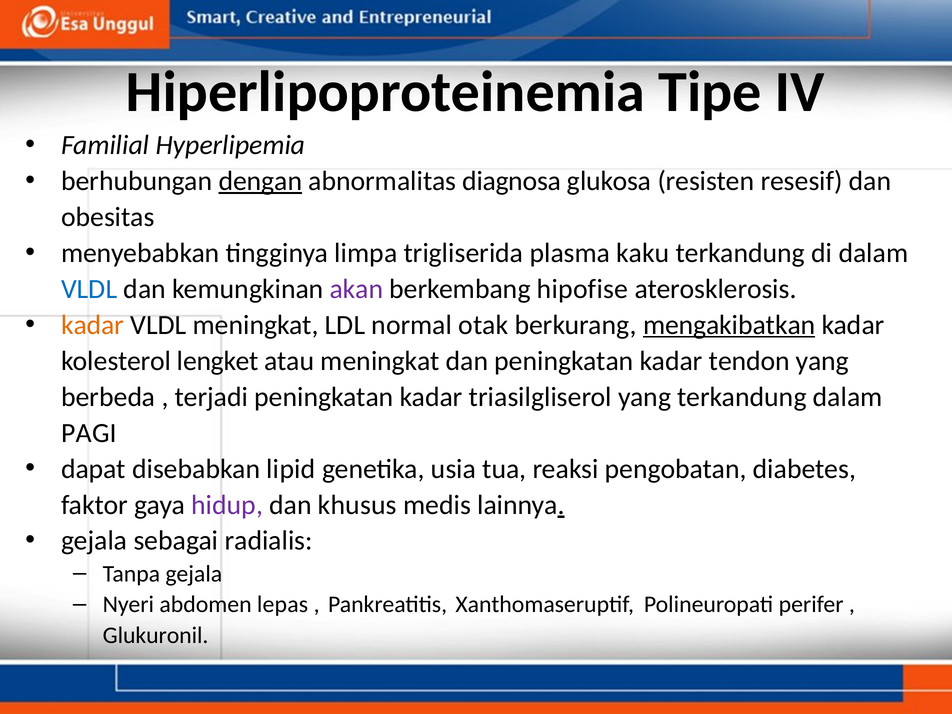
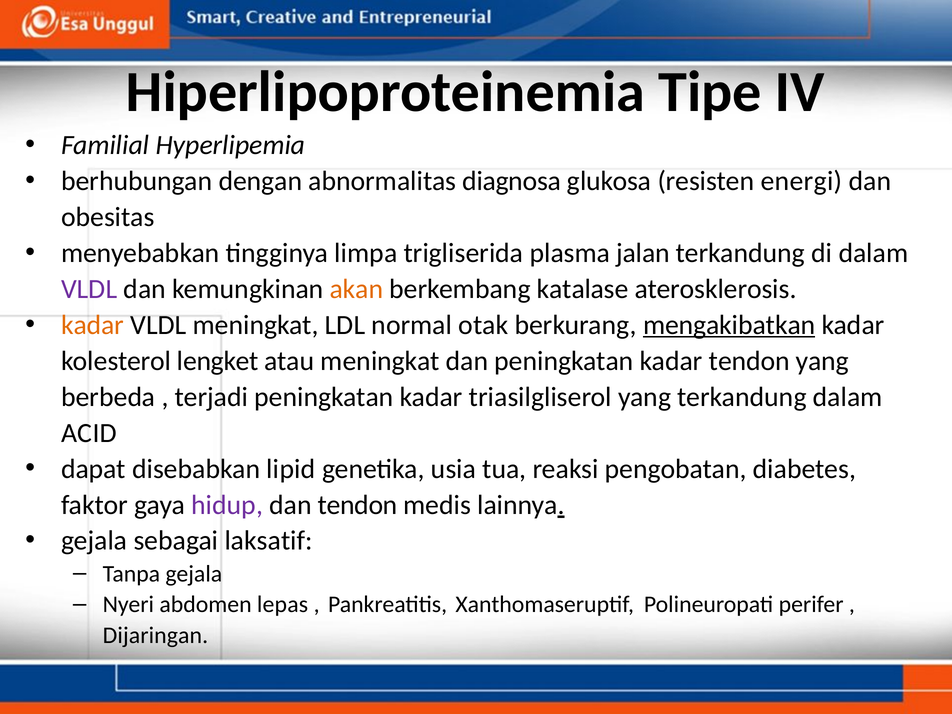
dengan underline: present -> none
resesif: resesif -> energi
kaku: kaku -> jalan
VLDL at (89, 289) colour: blue -> purple
akan colour: purple -> orange
hipofise: hipofise -> katalase
PAGI: PAGI -> ACID
dan khusus: khusus -> tendon
radialis: radialis -> laksatif
Glukuronil: Glukuronil -> Dijaringan
